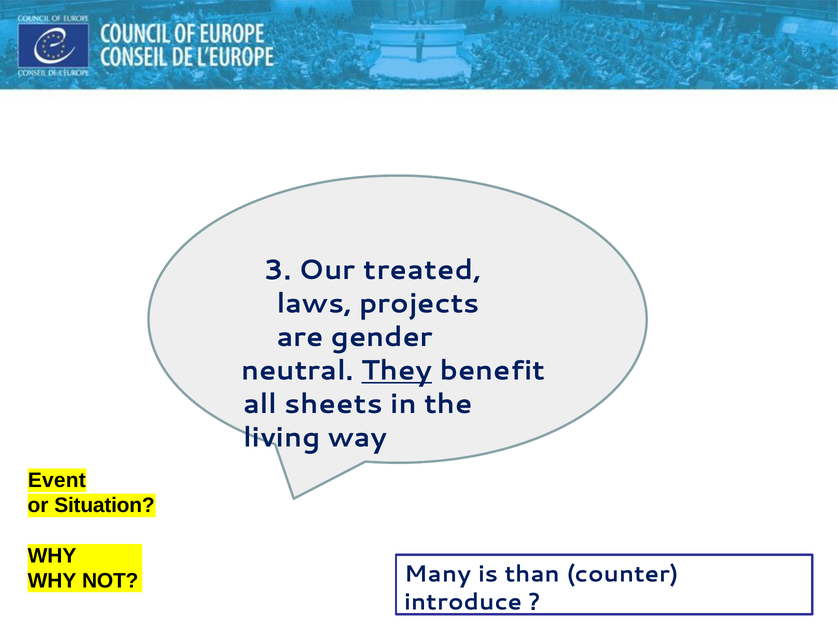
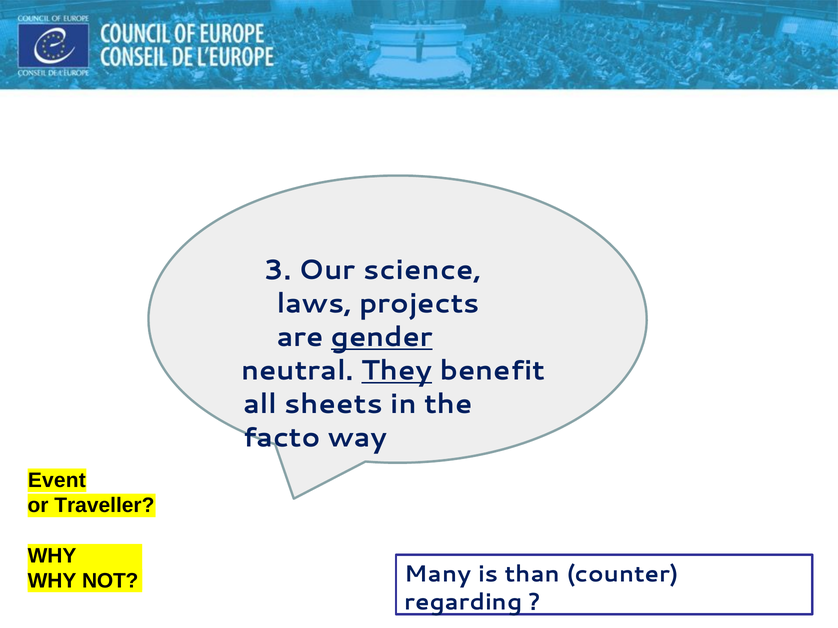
treated: treated -> science
gender underline: none -> present
living: living -> facto
Situation: Situation -> Traveller
introduce: introduce -> regarding
